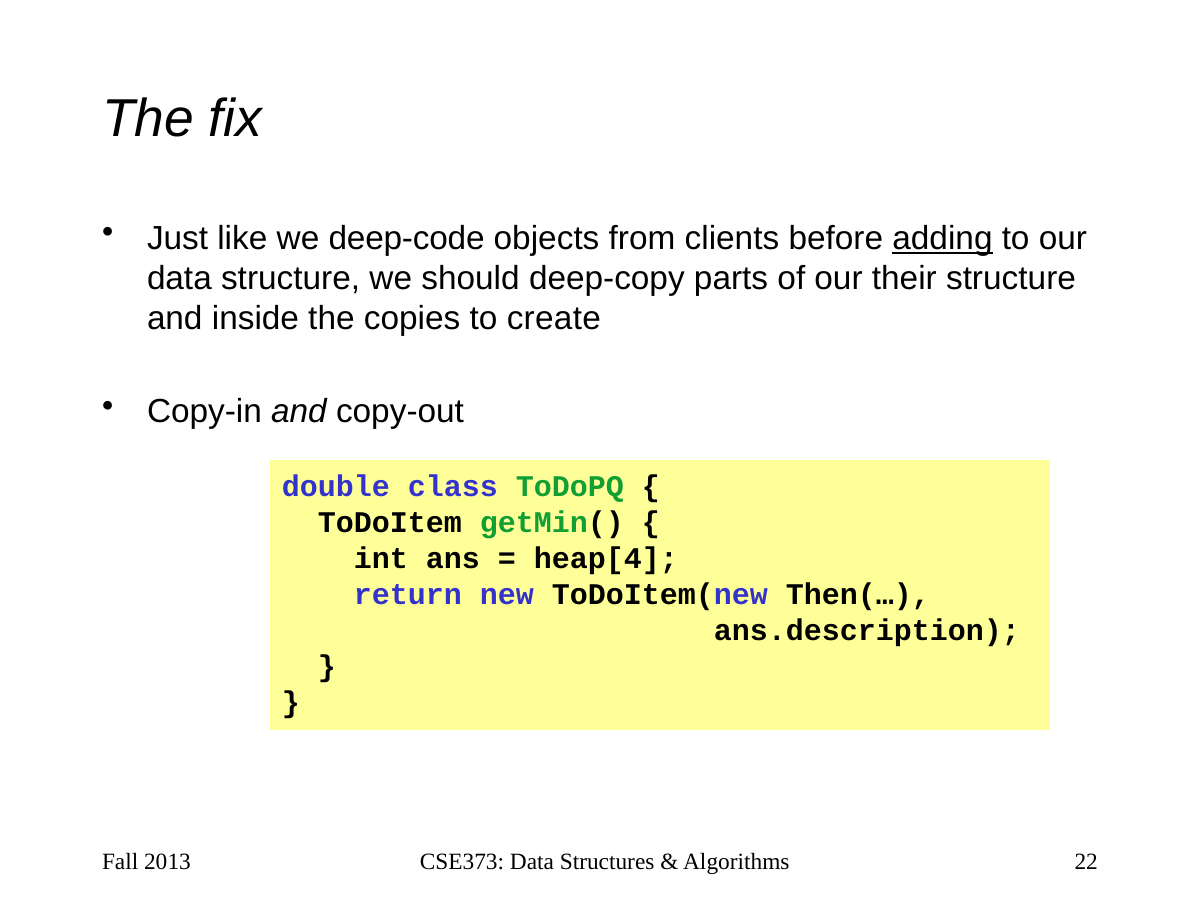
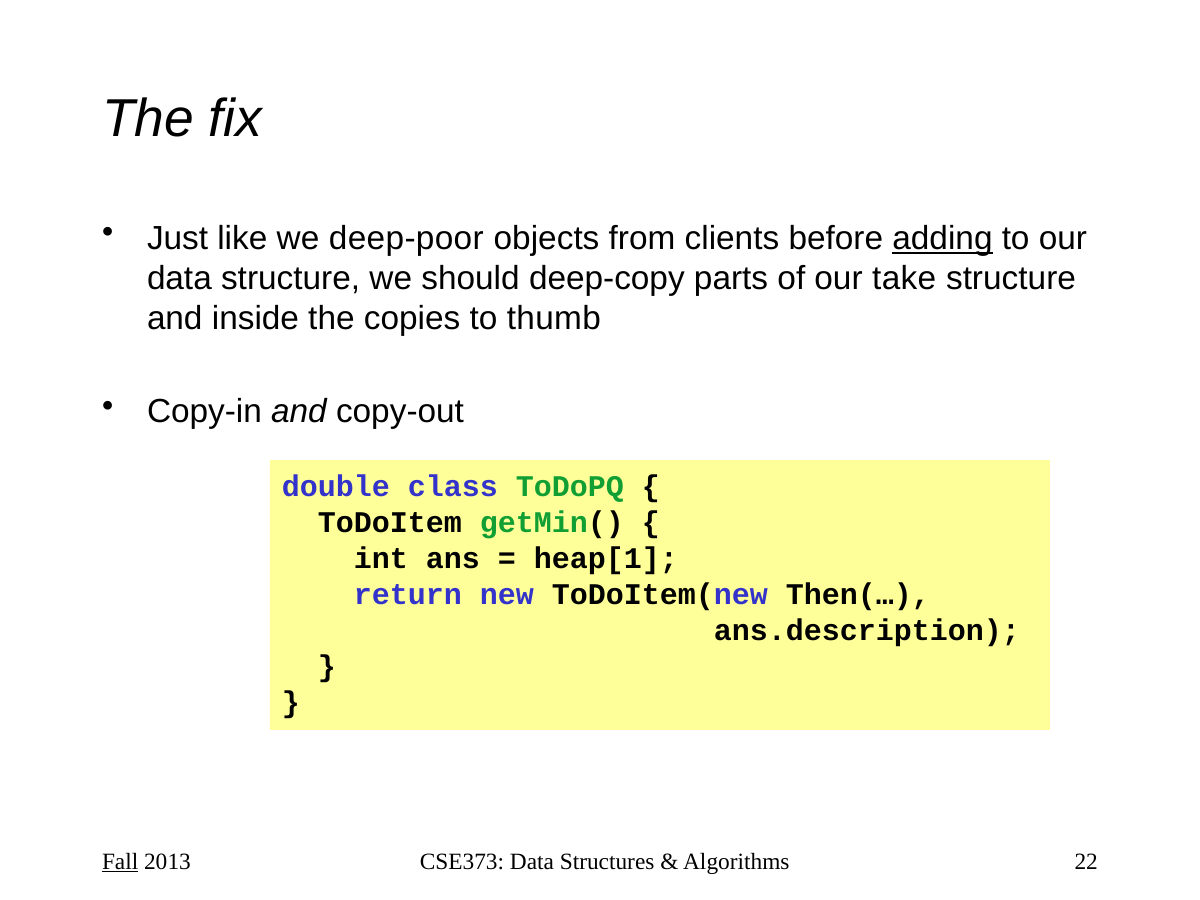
deep-code: deep-code -> deep-poor
their: their -> take
create: create -> thumb
heap[4: heap[4 -> heap[1
Fall underline: none -> present
